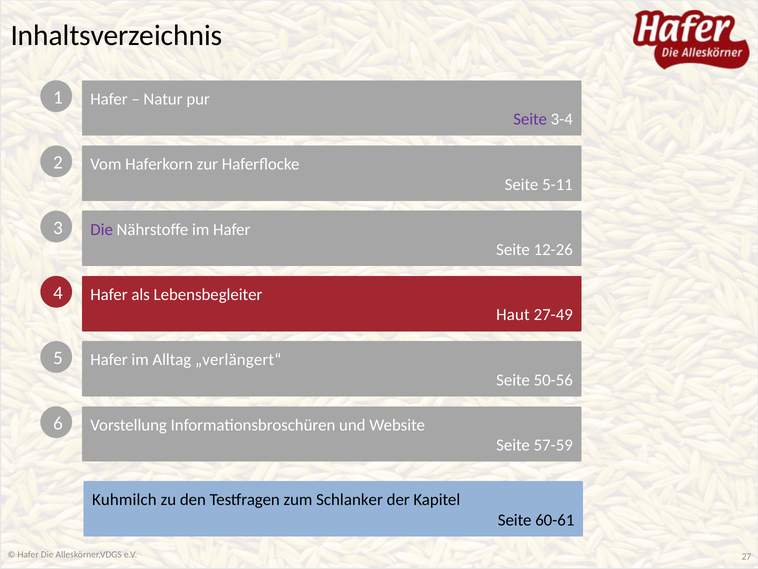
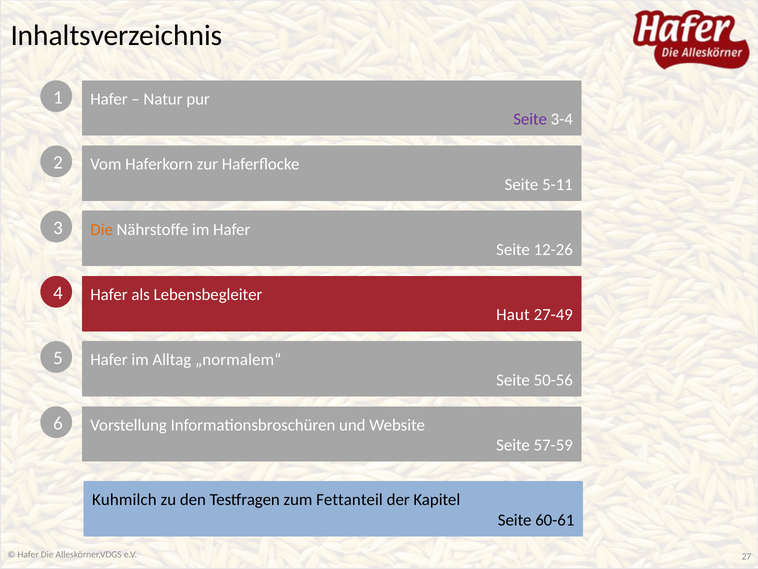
Die at (102, 229) colour: purple -> orange
„verlängert“: „verlängert“ -> „normalem“
Schlanker: Schlanker -> Fettanteil
